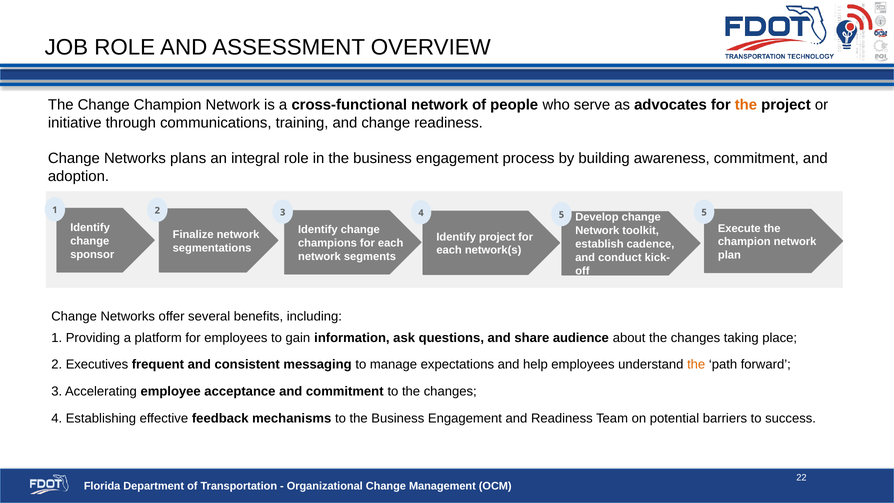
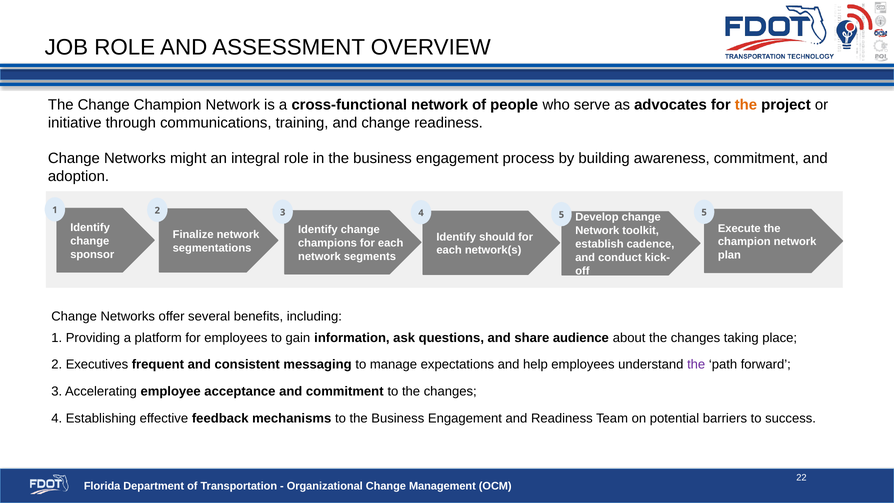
plans: plans -> might
Identify project: project -> should
the at (696, 365) colour: orange -> purple
